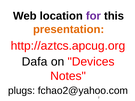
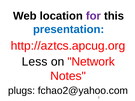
presentation colour: orange -> blue
Dafa: Dafa -> Less
Devices: Devices -> Network
